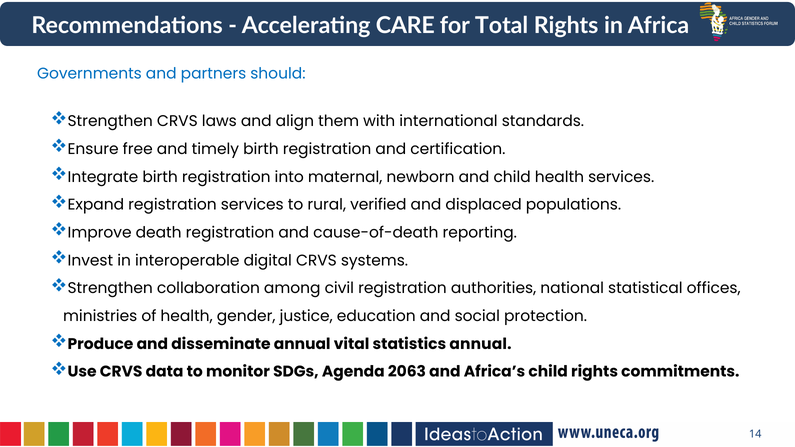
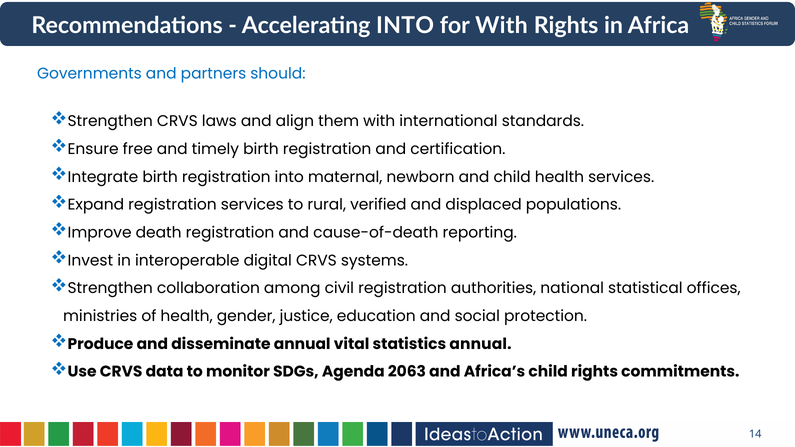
Accelerating CARE: CARE -> INTO
for Total: Total -> With
